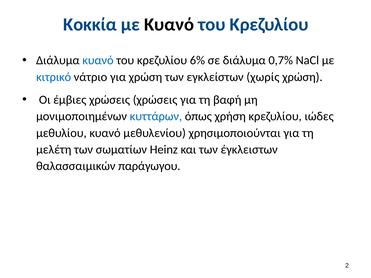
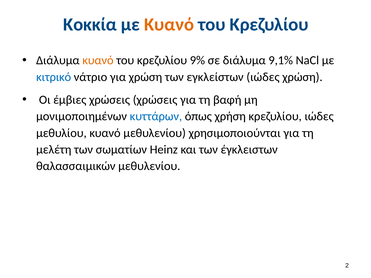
Κυανό at (169, 24) colour: black -> orange
κυανό at (98, 60) colour: blue -> orange
6%: 6% -> 9%
0,7%: 0,7% -> 9,1%
εγκλείστων χωρίς: χωρίς -> ιώδες
θαλασσαιμικών παράγωγου: παράγωγου -> μεθυλενίου
